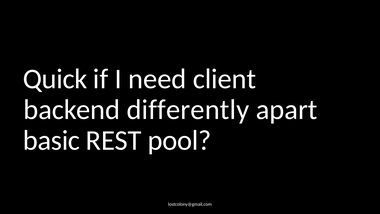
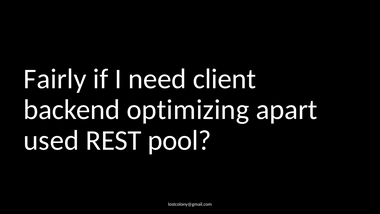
Quick: Quick -> Fairly
differently: differently -> optimizing
basic: basic -> used
